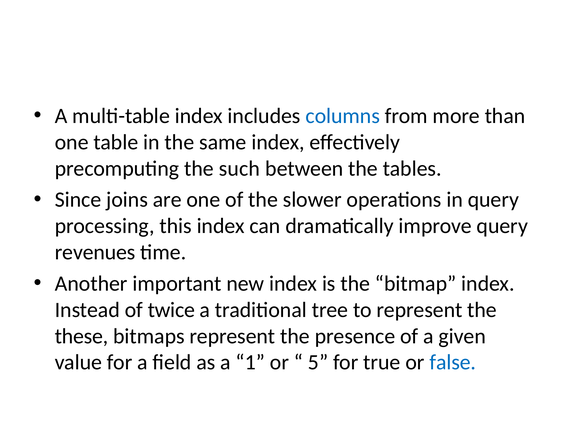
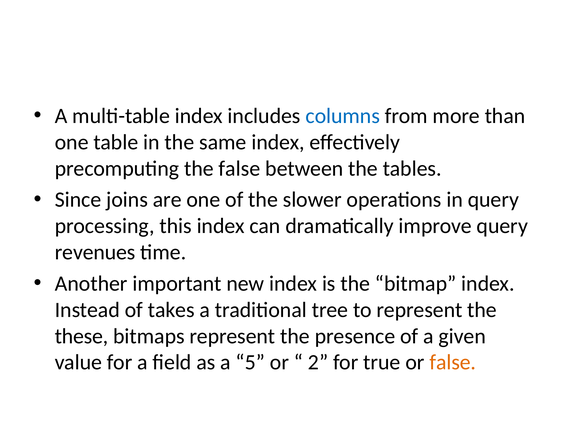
the such: such -> false
twice: twice -> takes
1: 1 -> 5
5: 5 -> 2
false at (453, 362) colour: blue -> orange
